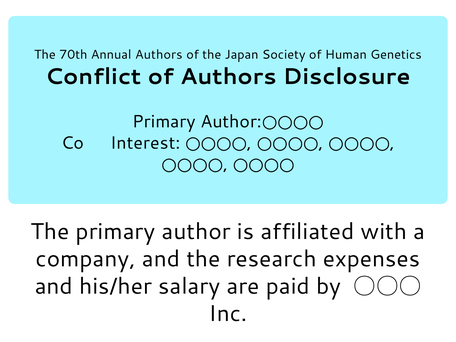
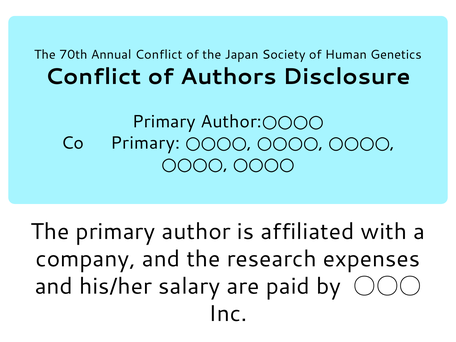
Annual Authors: Authors -> Conflict
Co Interest: Interest -> Primary
